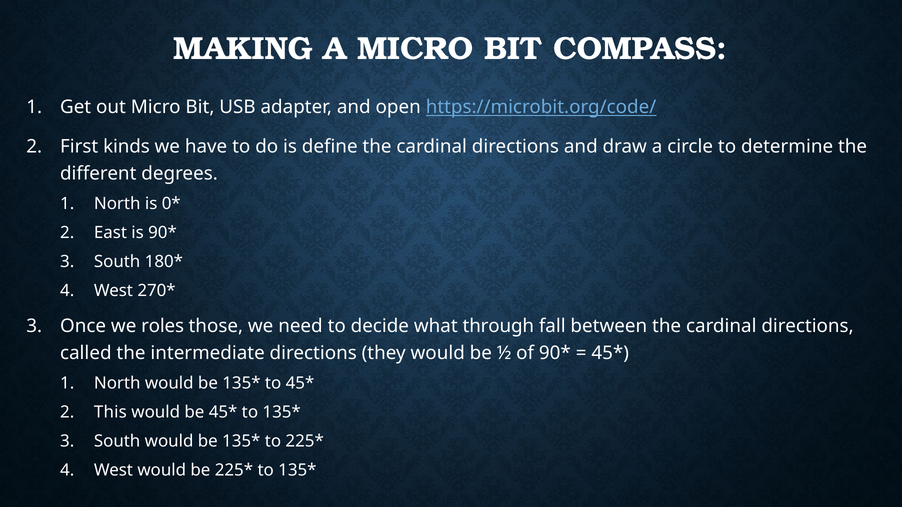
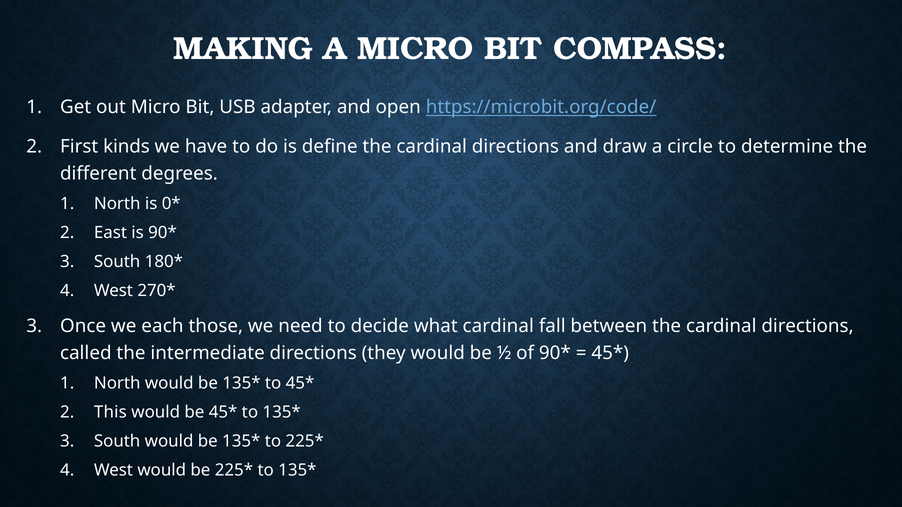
roles: roles -> each
what through: through -> cardinal
